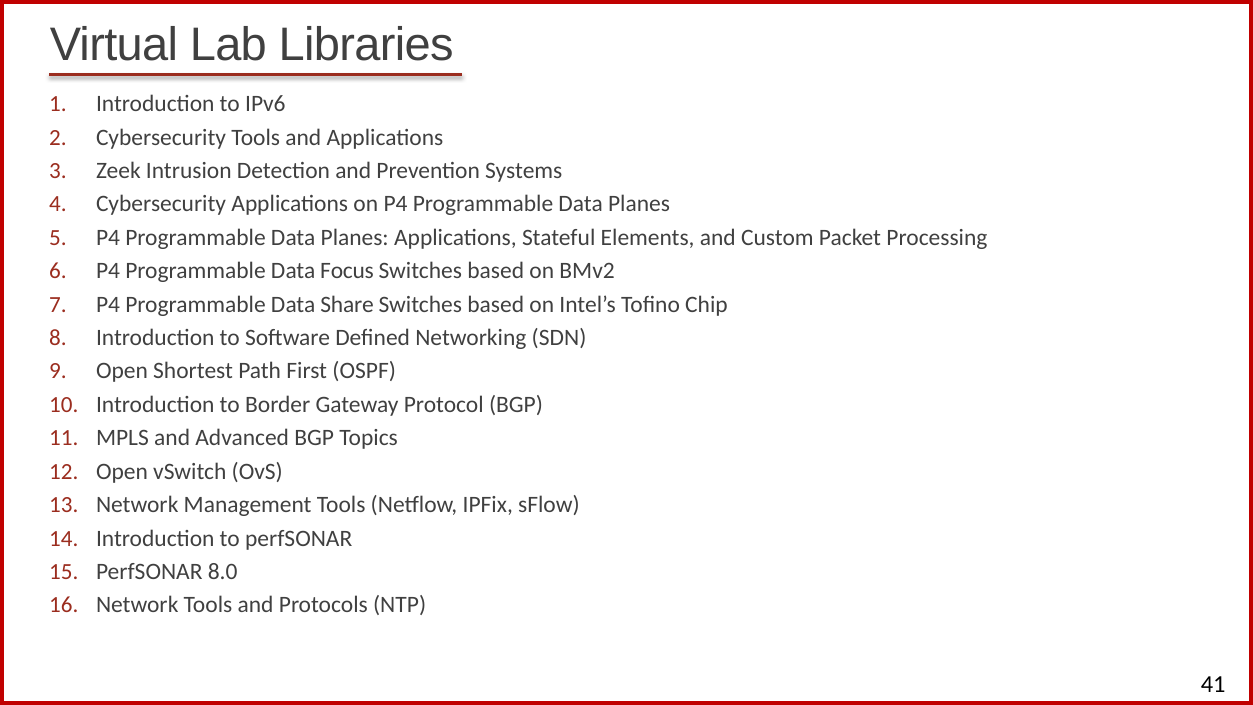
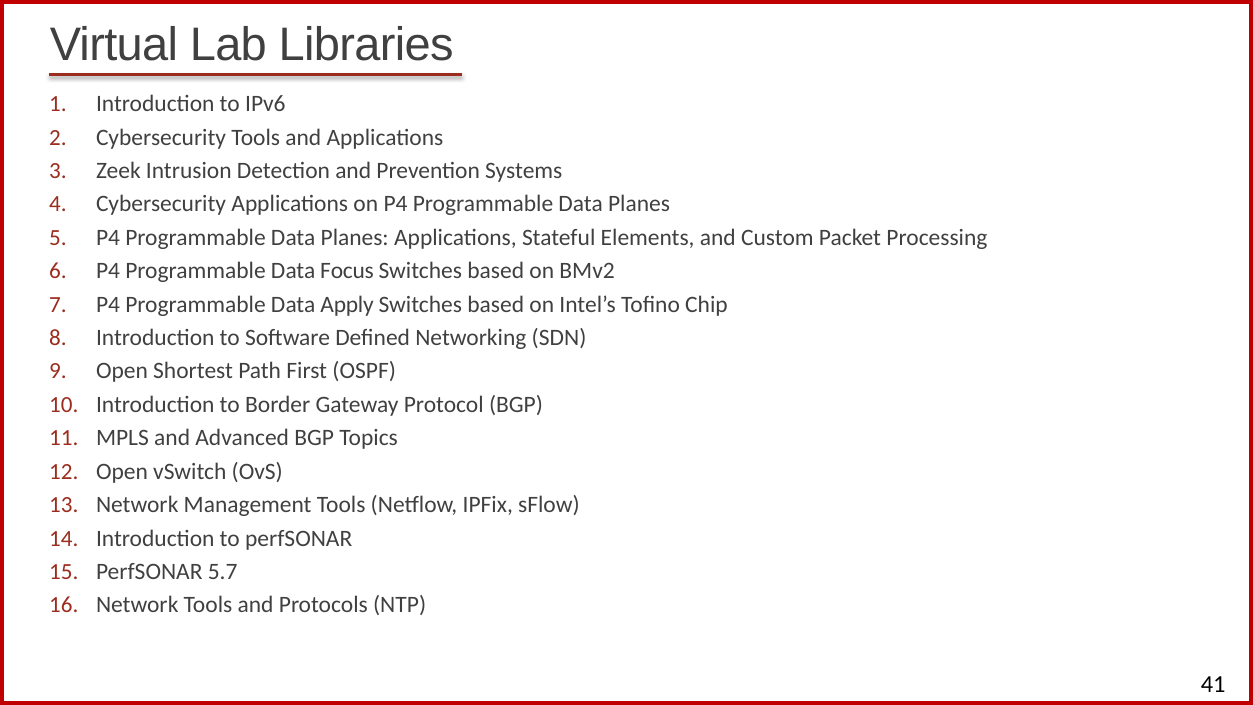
Share: Share -> Apply
8.0: 8.0 -> 5.7
